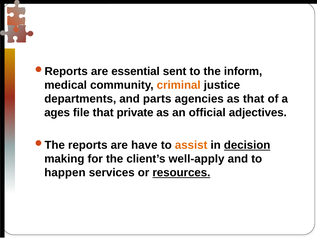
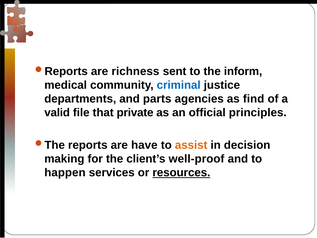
essential: essential -> richness
criminal colour: orange -> blue
as that: that -> find
ages: ages -> valid
adjectives: adjectives -> principles
decision underline: present -> none
well-apply: well-apply -> well-proof
